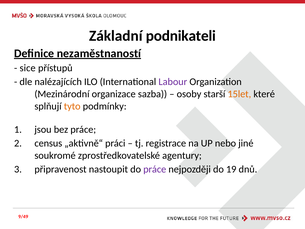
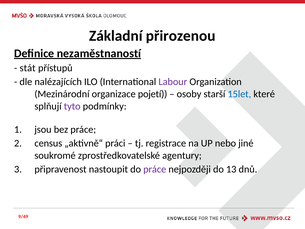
podnikateli: podnikateli -> přirozenou
sice: sice -> stát
sazba: sazba -> pojetí
15let colour: orange -> blue
tyto colour: orange -> purple
19: 19 -> 13
